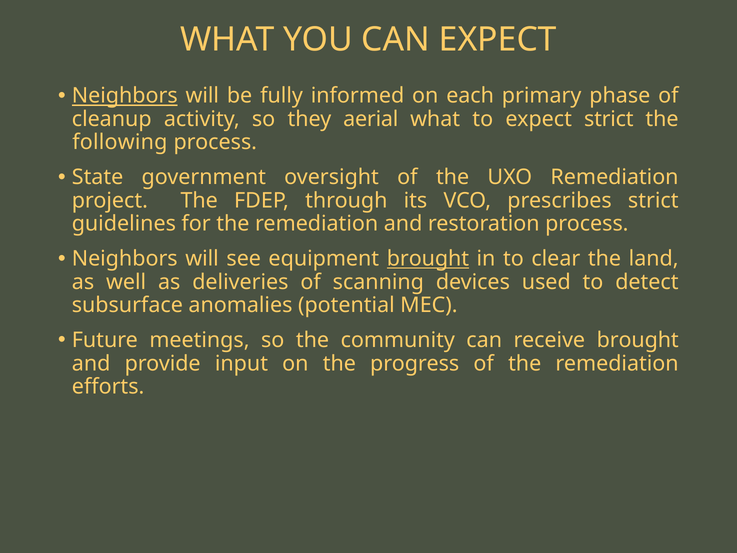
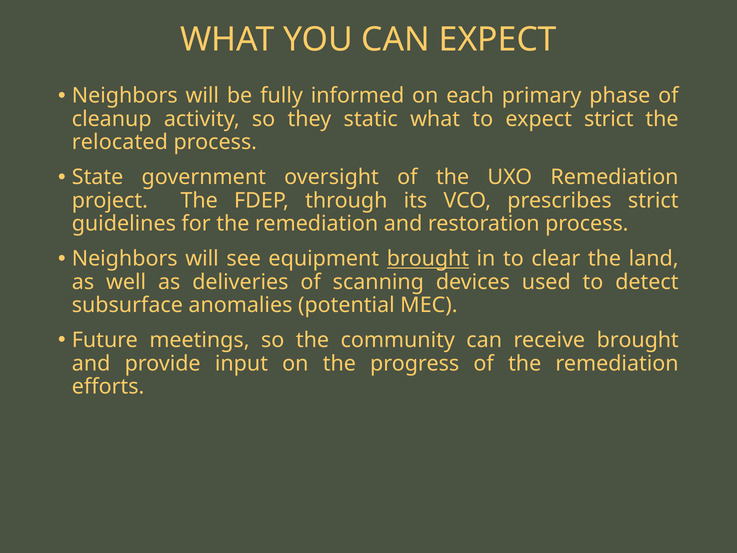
Neighbors at (125, 96) underline: present -> none
aerial: aerial -> static
following: following -> relocated
